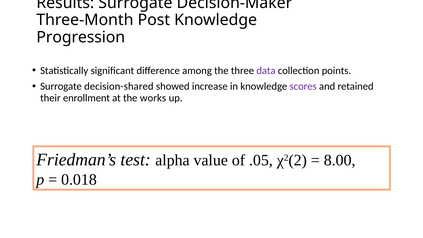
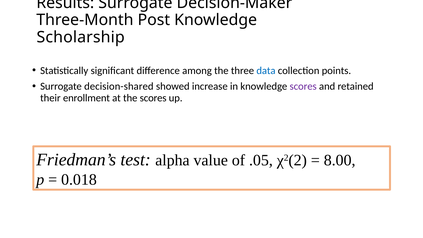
Progression: Progression -> Scholarship
data colour: purple -> blue
the works: works -> scores
